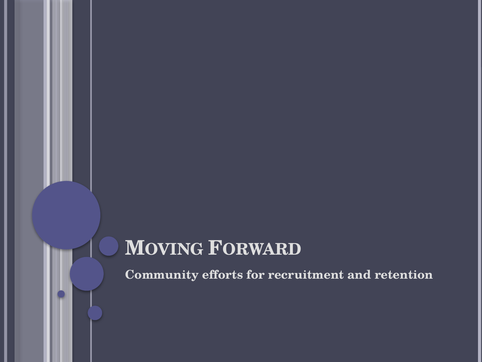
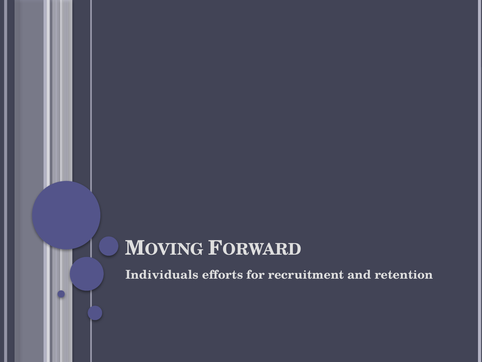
Community: Community -> Individuals
